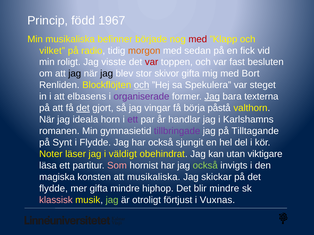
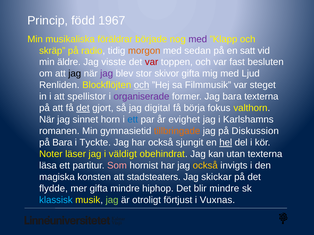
befinner: befinner -> föräldrar
med at (198, 39) colour: red -> purple
vilket: vilket -> skräp
fick: fick -> satt
roligt: roligt -> äldre
jag at (107, 74) colour: black -> purple
Bort: Bort -> Ljud
Spekulera: Spekulera -> Filmmusik
elbasens: elbasens -> spellistor
Jag at (212, 97) underline: present -> none
vingar: vingar -> digital
påstå: påstå -> fokus
ideala: ideala -> sinnet
ett at (133, 120) colour: purple -> blue
handlar: handlar -> evighet
tillbringade colour: purple -> orange
Tilltagande: Tilltagande -> Diskussion
på Synt: Synt -> Bara
i Flydde: Flydde -> Tyckte
hel underline: none -> present
utan viktigare: viktigare -> texterna
också at (205, 166) colour: light green -> yellow
att musikaliska: musikaliska -> stadsteaters
klassisk colour: pink -> light blue
